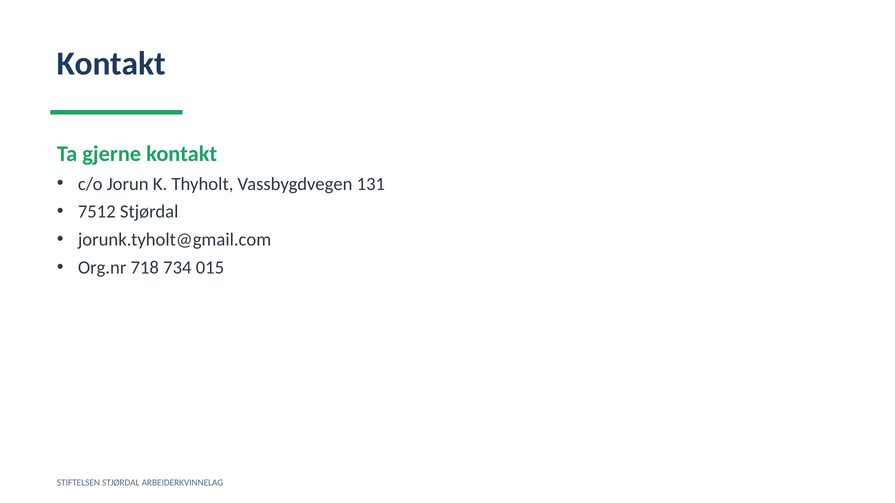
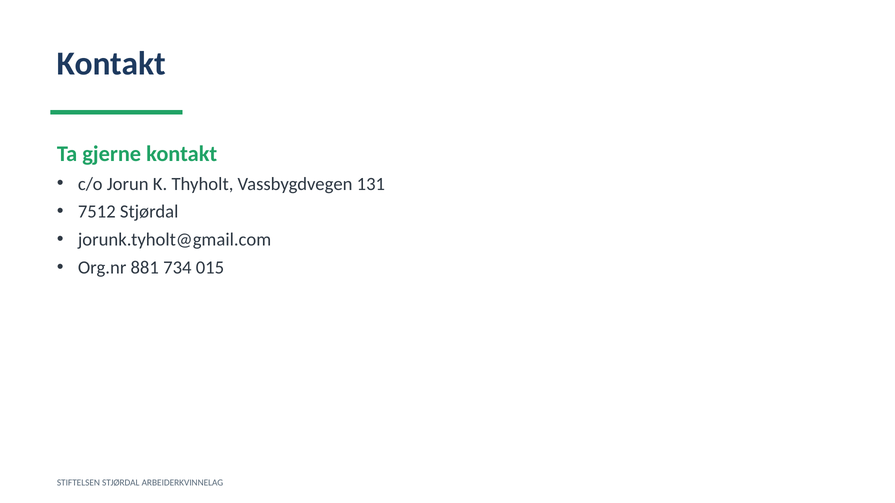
718: 718 -> 881
